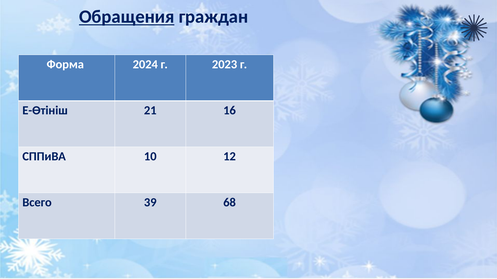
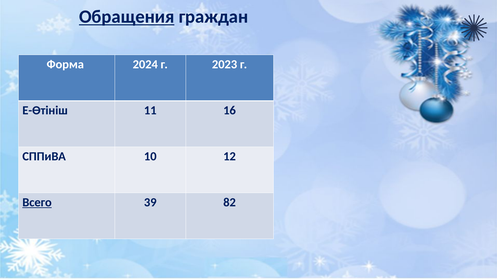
21: 21 -> 11
Всего underline: none -> present
68: 68 -> 82
